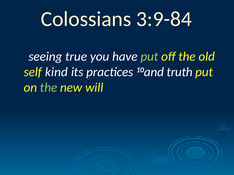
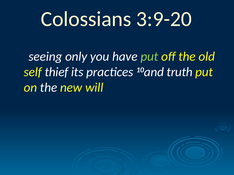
3:9-84: 3:9-84 -> 3:9-20
true: true -> only
kind: kind -> thief
the at (49, 88) colour: light green -> white
